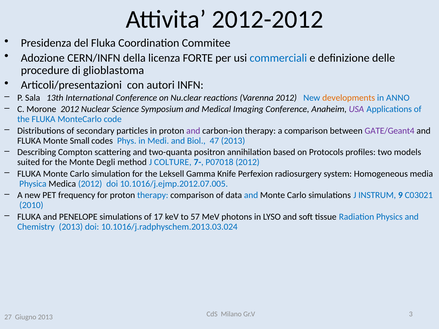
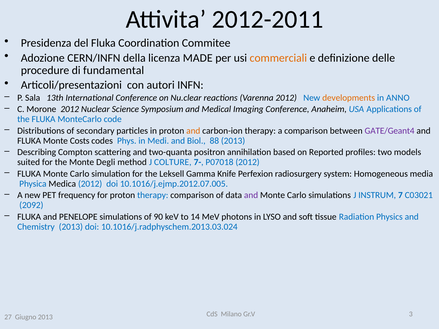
2012-2012: 2012-2012 -> 2012-2011
FORTE: FORTE -> MADE
commerciali colour: blue -> orange
glioblastoma: glioblastoma -> fundamental
USA colour: purple -> blue
and at (193, 131) colour: purple -> orange
Small: Small -> Costs
47: 47 -> 88
Protocols: Protocols -> Reported
and at (251, 195) colour: blue -> purple
9: 9 -> 7
2010: 2010 -> 2092
17: 17 -> 90
57: 57 -> 14
